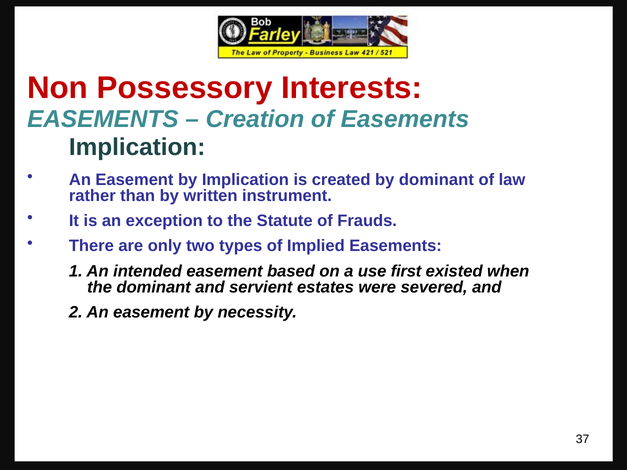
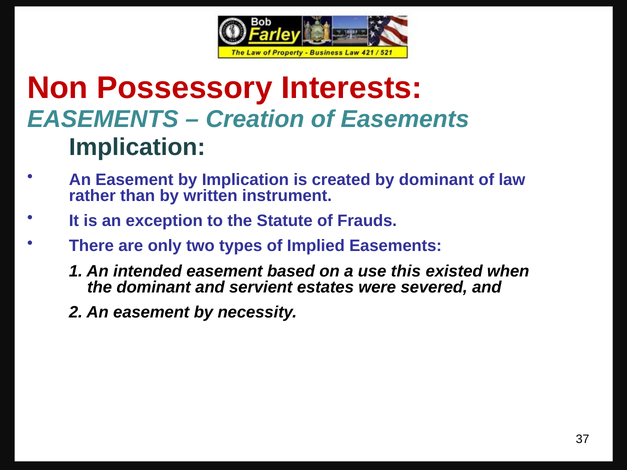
first: first -> this
